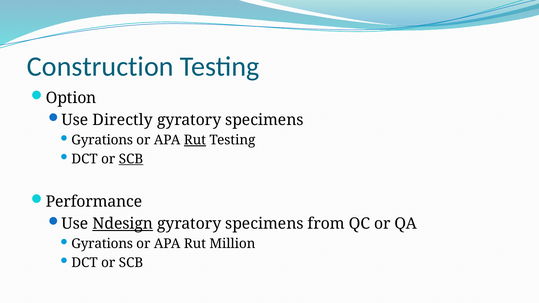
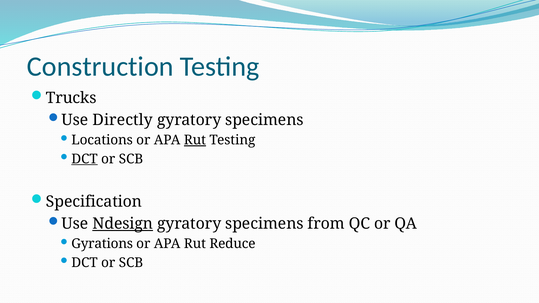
Option: Option -> Trucks
Gyrations at (102, 140): Gyrations -> Locations
DCT at (85, 159) underline: none -> present
SCB at (131, 159) underline: present -> none
Performance: Performance -> Specification
Million: Million -> Reduce
